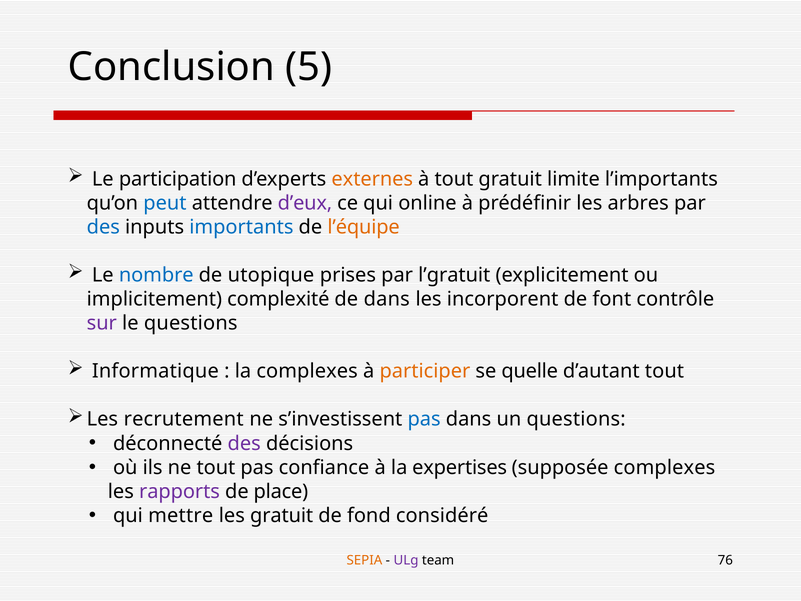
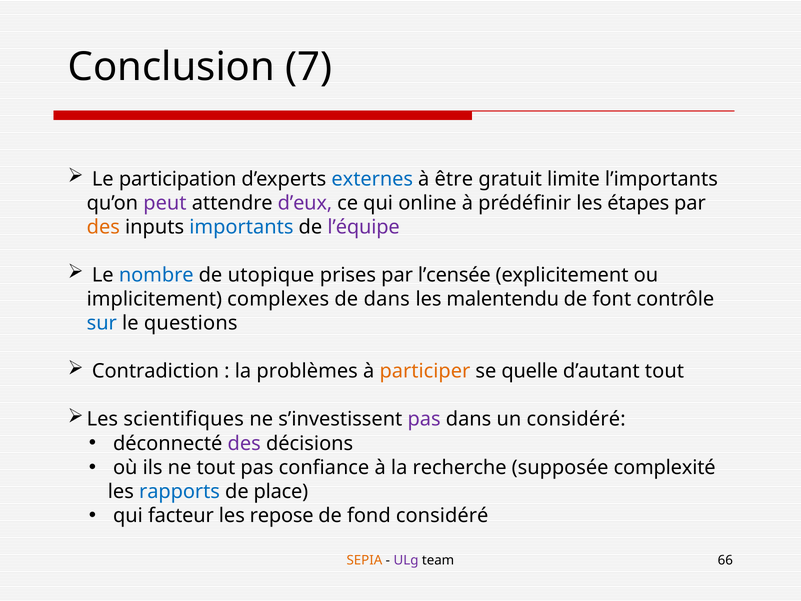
5: 5 -> 7
externes colour: orange -> blue
à tout: tout -> être
peut colour: blue -> purple
arbres: arbres -> étapes
des at (103, 227) colour: blue -> orange
l’équipe colour: orange -> purple
l’gratuit: l’gratuit -> l’censée
complexité: complexité -> complexes
incorporent: incorporent -> malentendu
sur colour: purple -> blue
Informatique: Informatique -> Contradiction
la complexes: complexes -> problèmes
recrutement: recrutement -> scientifiques
pas at (424, 419) colour: blue -> purple
un questions: questions -> considéré
expertises: expertises -> recherche
supposée complexes: complexes -> complexité
rapports colour: purple -> blue
mettre: mettre -> facteur
les gratuit: gratuit -> repose
76: 76 -> 66
